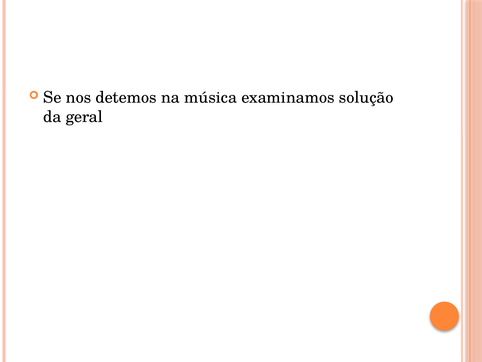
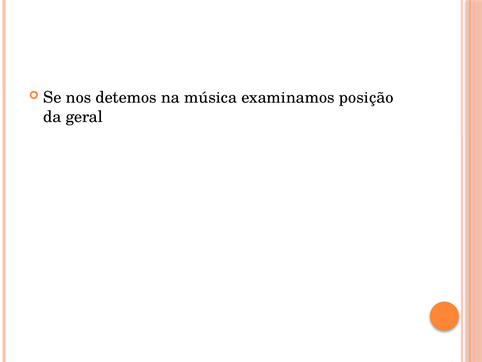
solução: solução -> posição
